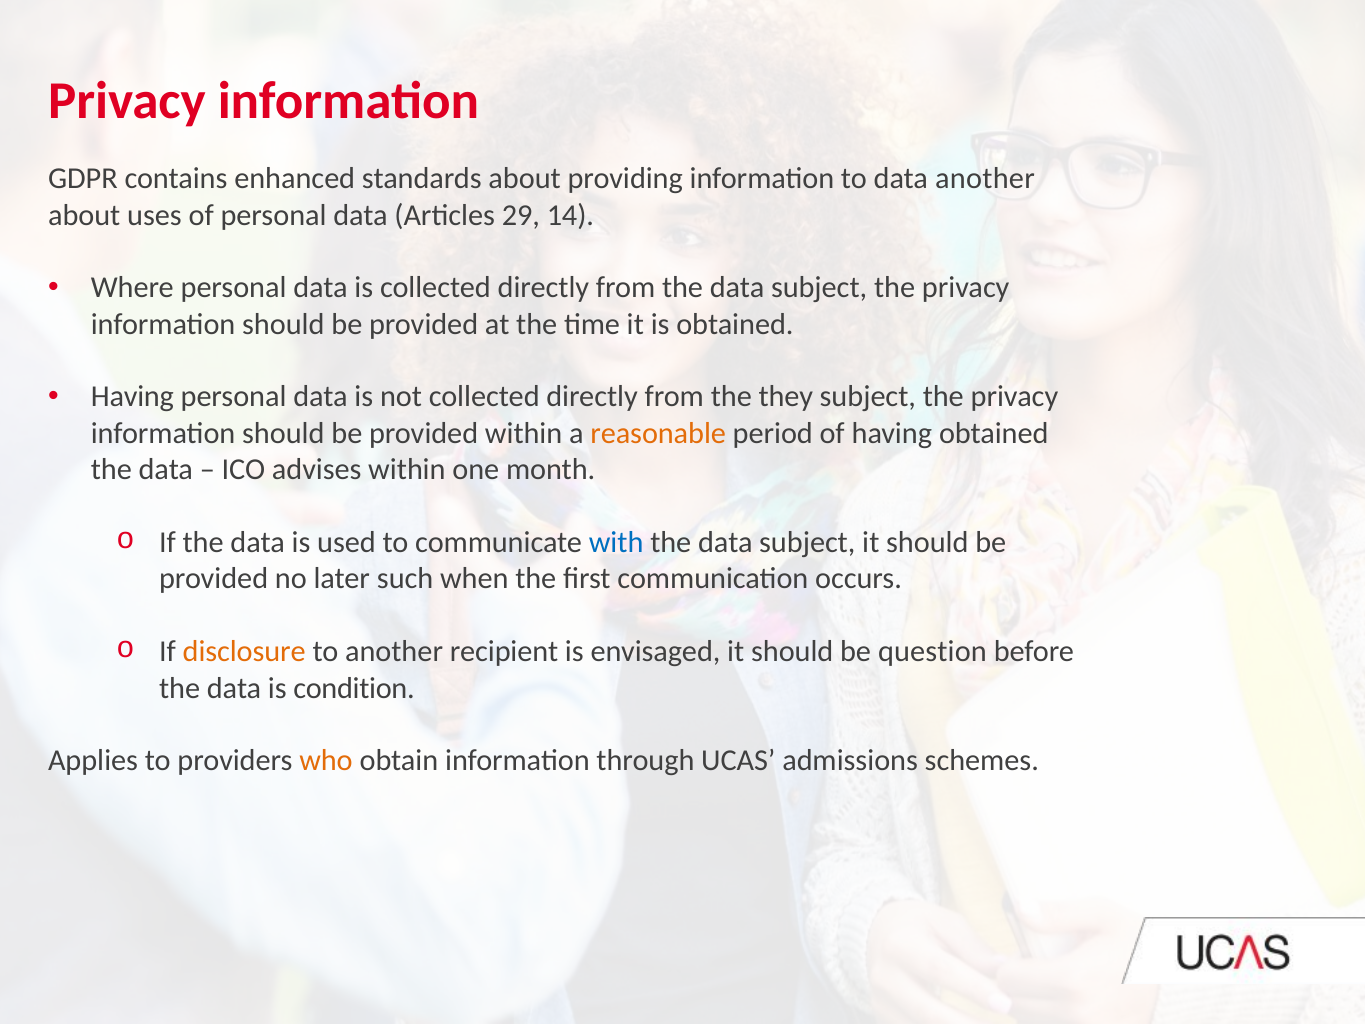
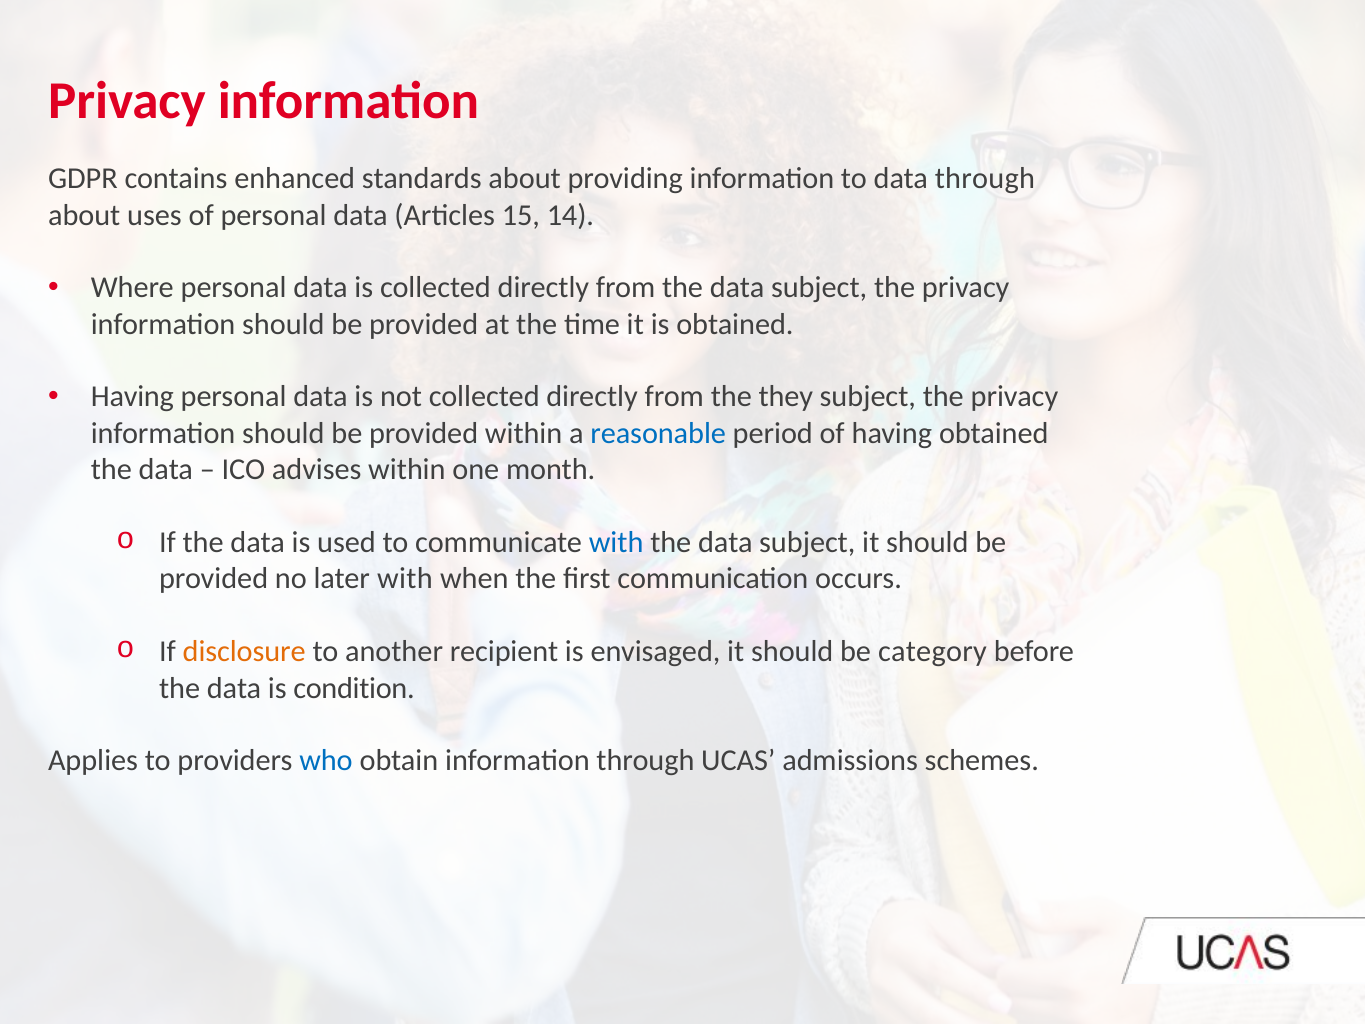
data another: another -> through
29: 29 -> 15
reasonable colour: orange -> blue
later such: such -> with
question: question -> category
who colour: orange -> blue
